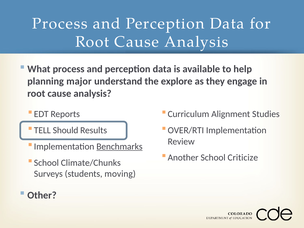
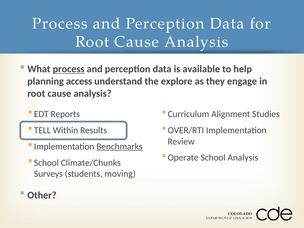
process at (69, 69) underline: none -> present
major: major -> access
Should: Should -> Within
Another: Another -> Operate
School Criticize: Criticize -> Analysis
